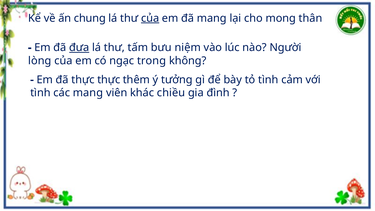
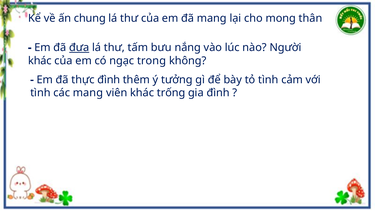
của at (150, 18) underline: present -> none
niệm: niệm -> nắng
lòng at (40, 61): lòng -> khác
thực thực: thực -> đình
chiều: chiều -> trống
